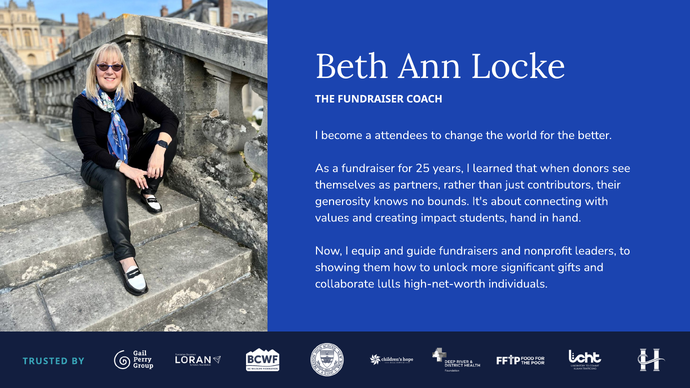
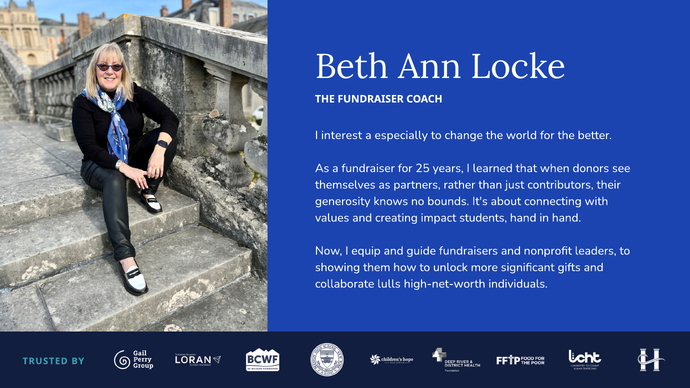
become: become -> interest
attendees: attendees -> especially
